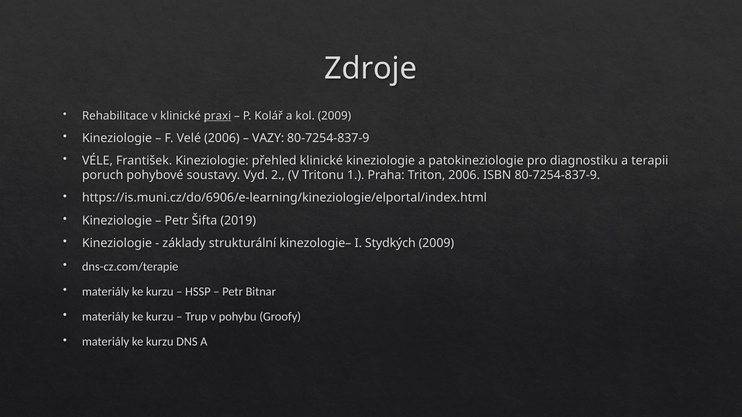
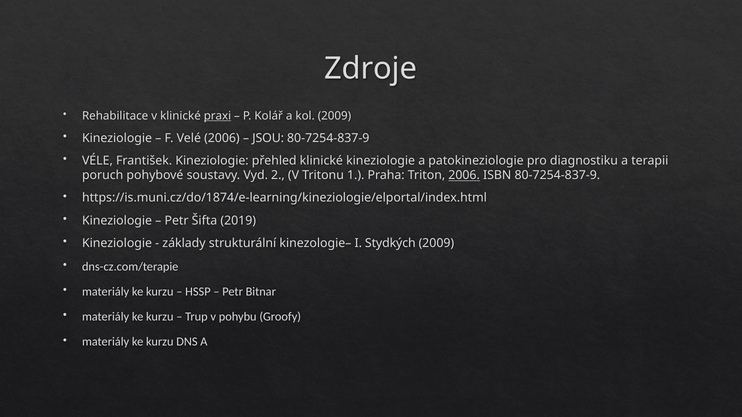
VAZY: VAZY -> JSOU
2006 at (464, 176) underline: none -> present
https://is.muni.cz/do/6906/e-learning/kineziologie/elportal/index.html: https://is.muni.cz/do/6906/e-learning/kineziologie/elportal/index.html -> https://is.muni.cz/do/1874/e-learning/kineziologie/elportal/index.html
